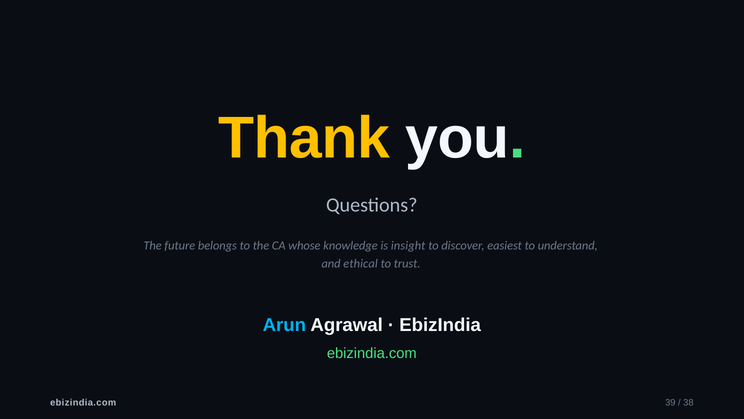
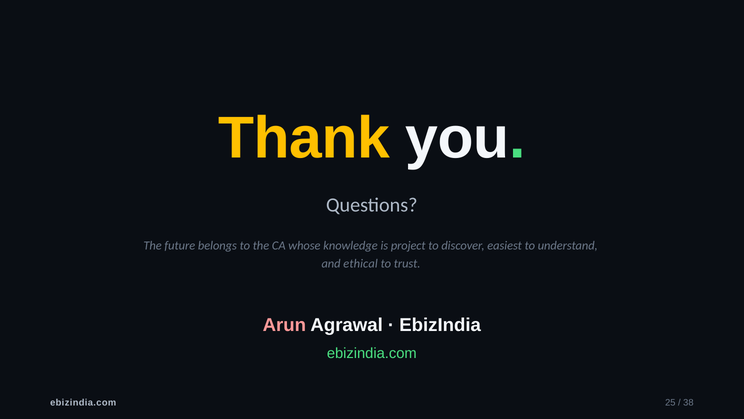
insight: insight -> project
Arun colour: light blue -> pink
39: 39 -> 25
